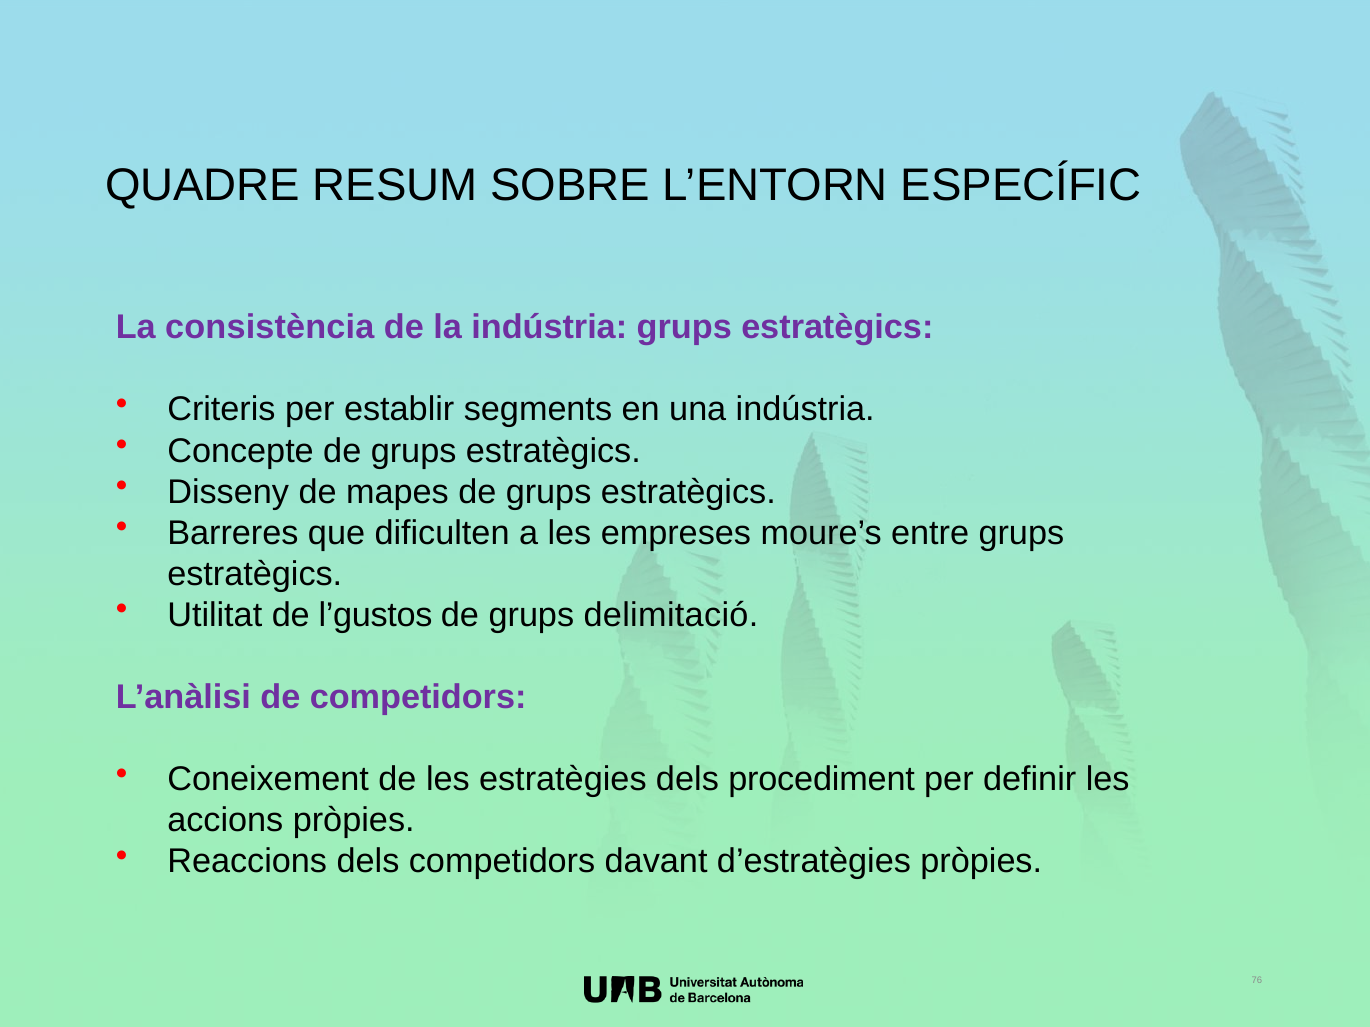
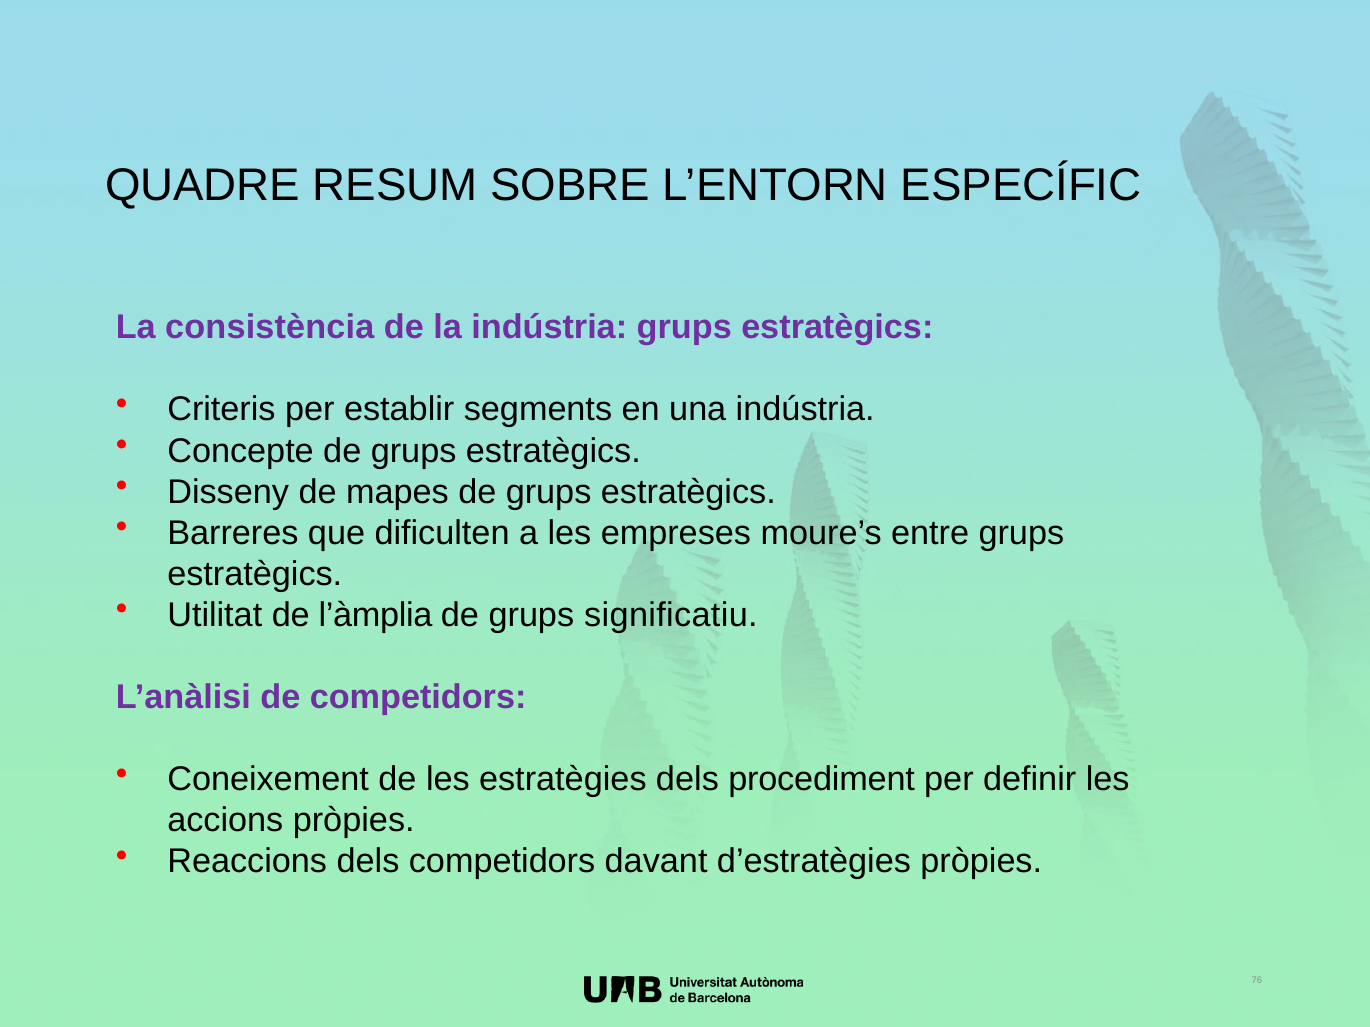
l’gustos: l’gustos -> l’àmplia
delimitació: delimitació -> significatiu
